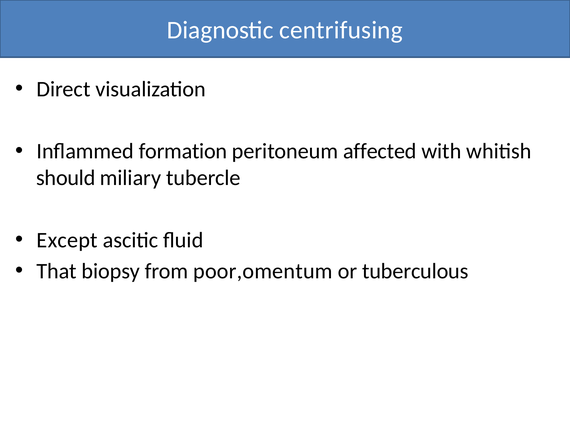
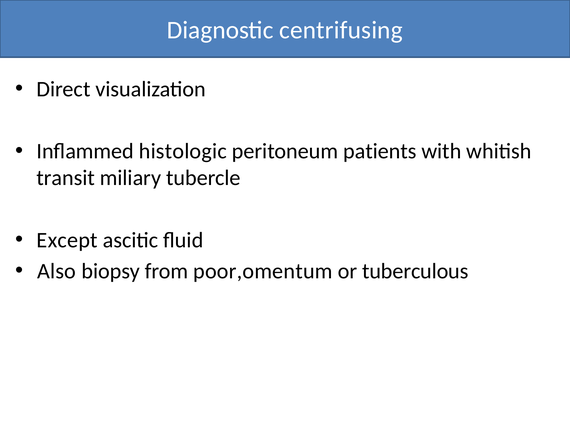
formation: formation -> histologic
affected: affected -> patients
should: should -> transit
That: That -> Also
